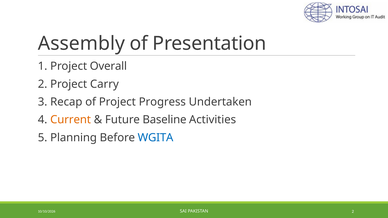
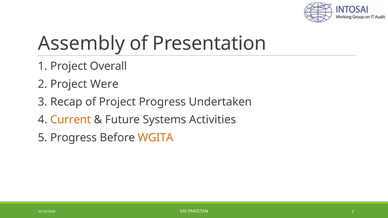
Carry: Carry -> Were
Baseline: Baseline -> Systems
5 Planning: Planning -> Progress
WGITA colour: blue -> orange
